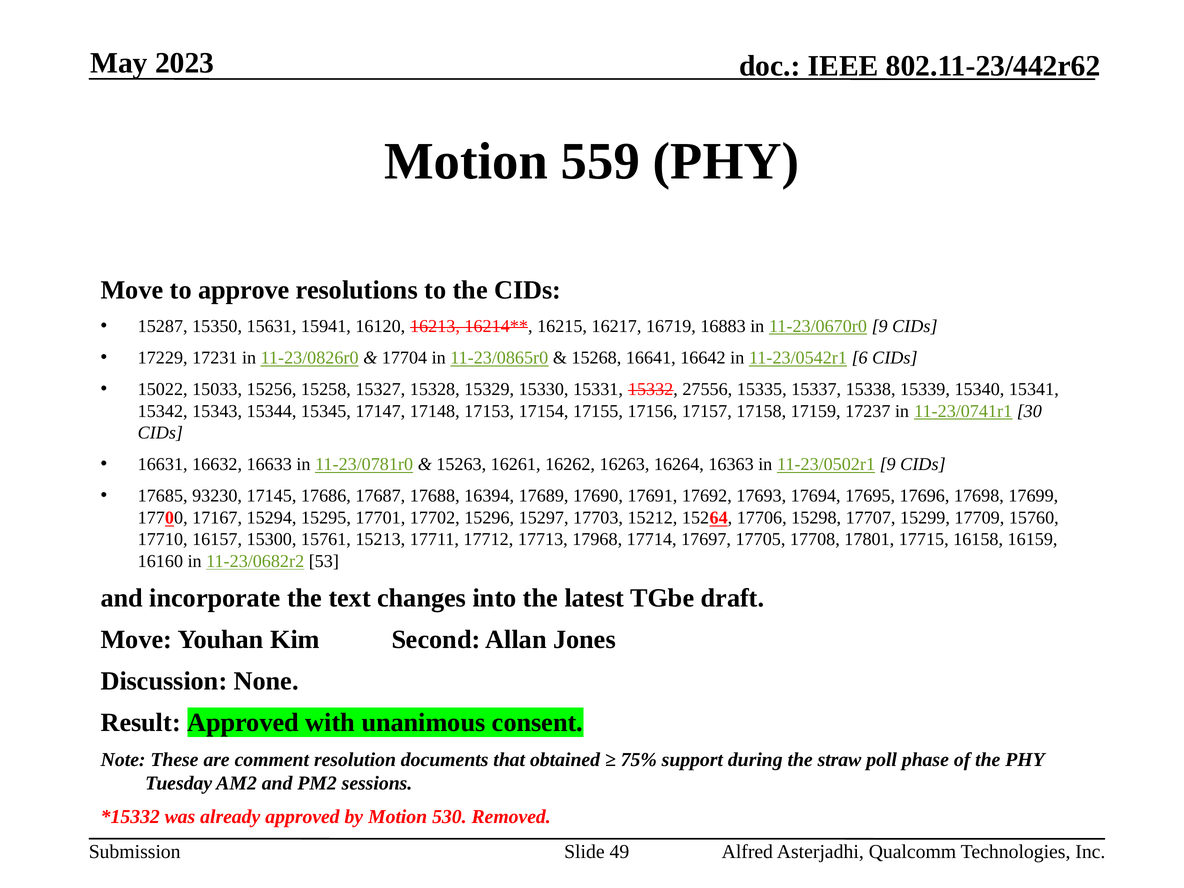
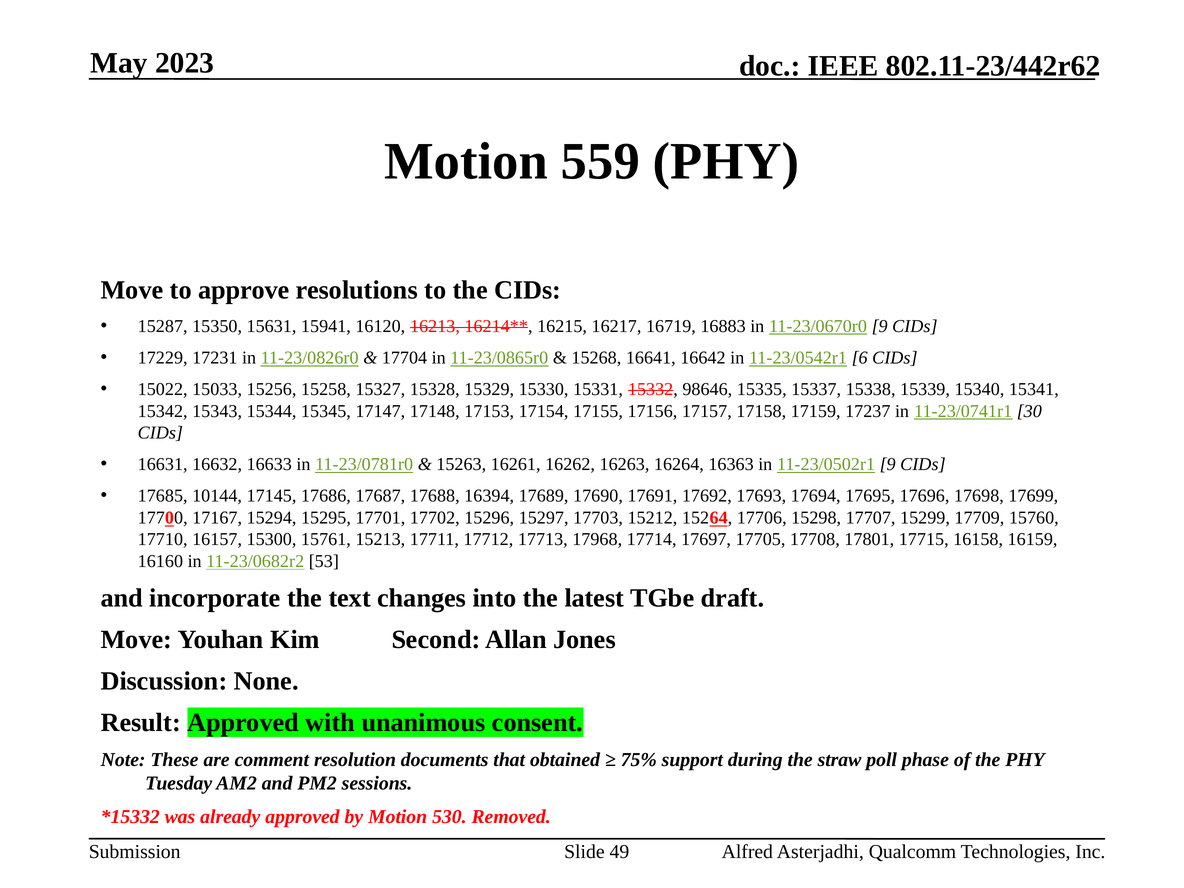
27556: 27556 -> 98646
93230: 93230 -> 10144
